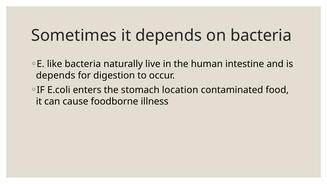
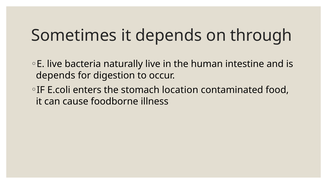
on bacteria: bacteria -> through
E like: like -> live
